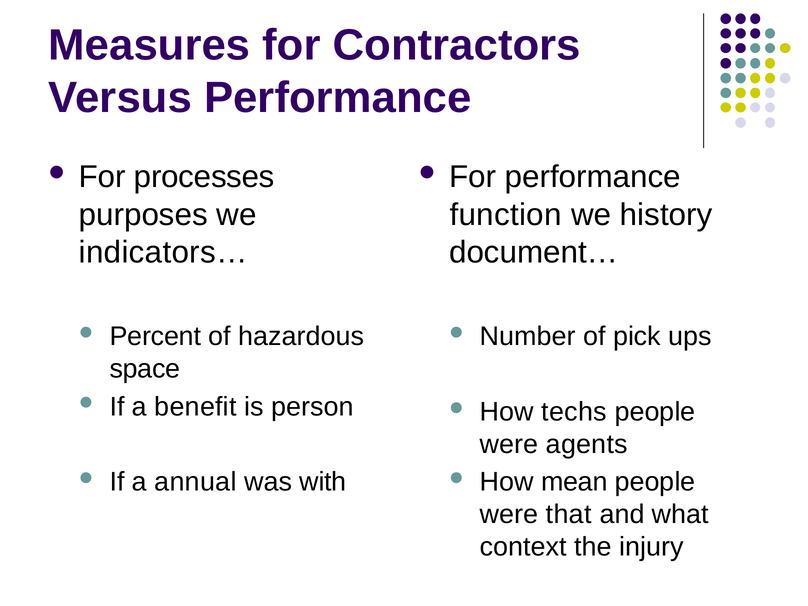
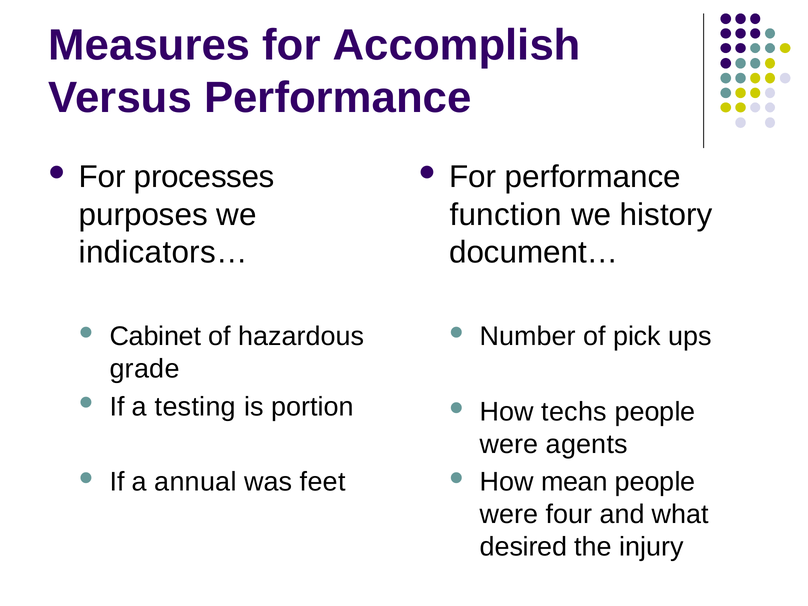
Contractors: Contractors -> Accomplish
Percent: Percent -> Cabinet
space: space -> grade
benefit: benefit -> testing
person: person -> portion
with: with -> feet
that: that -> four
context: context -> desired
